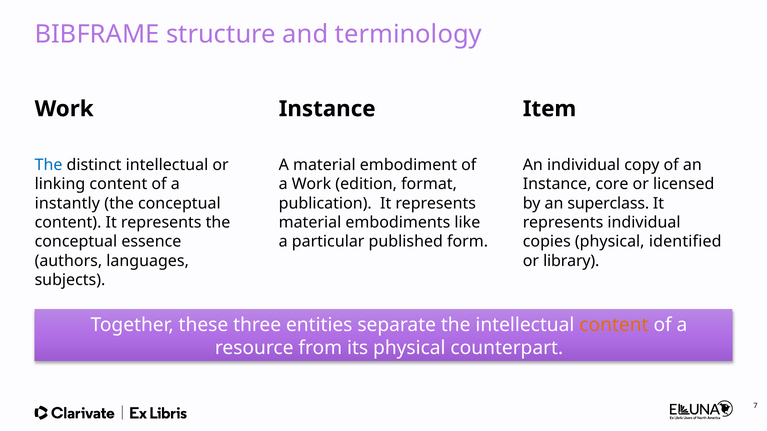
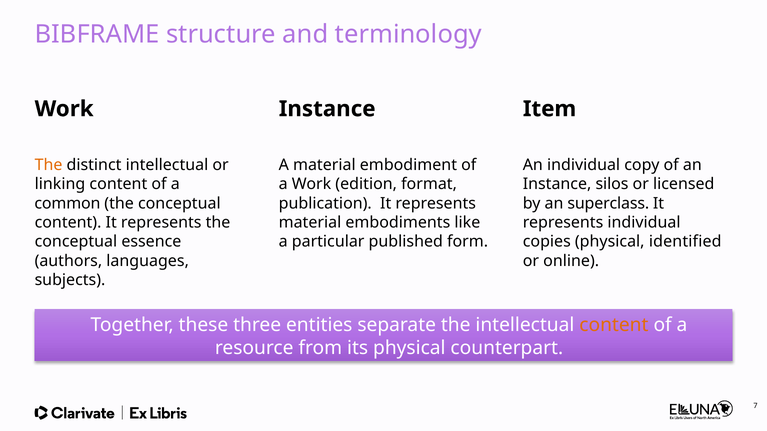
The at (49, 165) colour: blue -> orange
core: core -> silos
instantly: instantly -> common
library: library -> online
